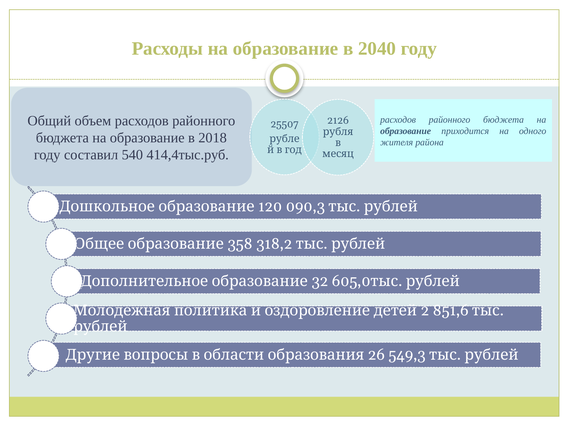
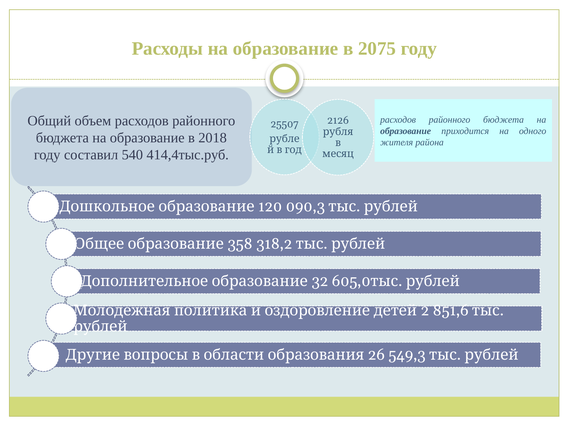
2040: 2040 -> 2075
